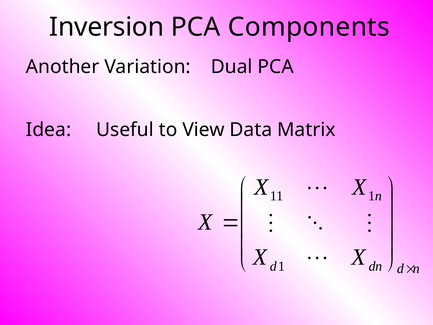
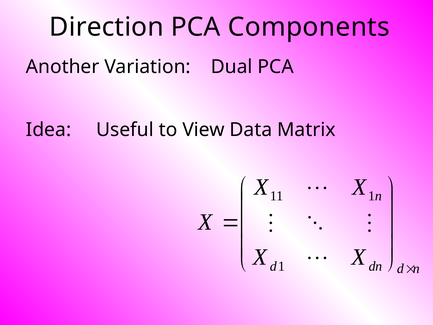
Inversion: Inversion -> Direction
